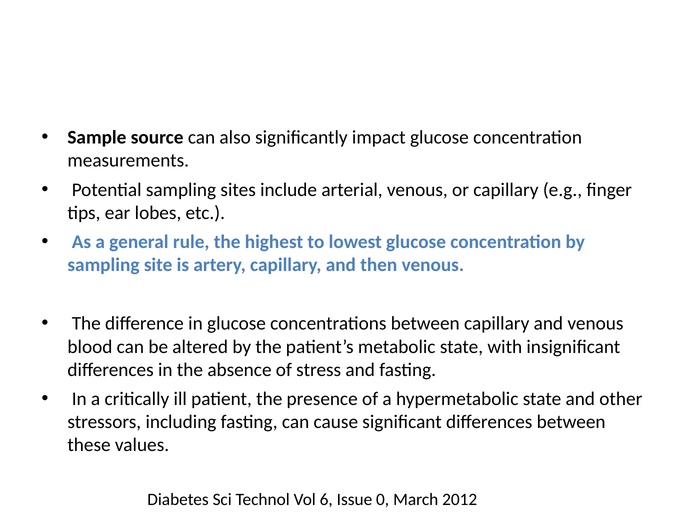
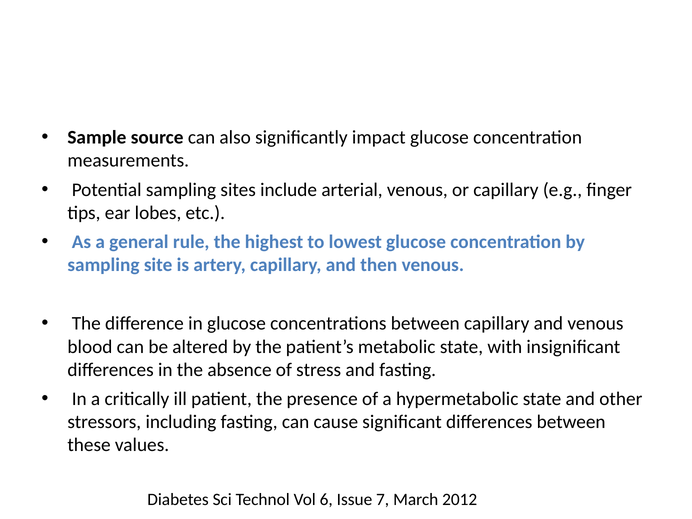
0: 0 -> 7
